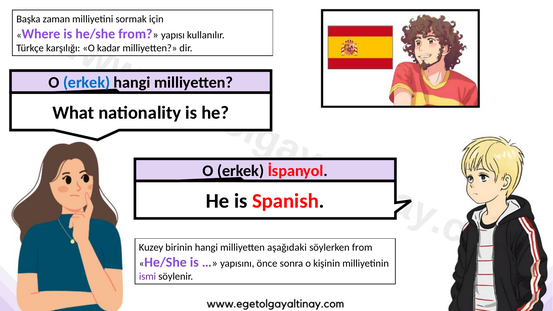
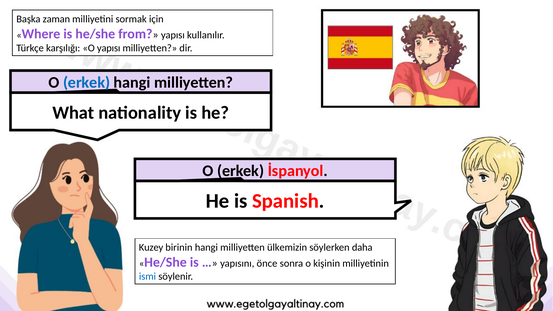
O kadar: kadar -> yapısı
aşağıdaki: aşağıdaki -> ülkemizin
söylerken from: from -> daha
ismi colour: purple -> blue
